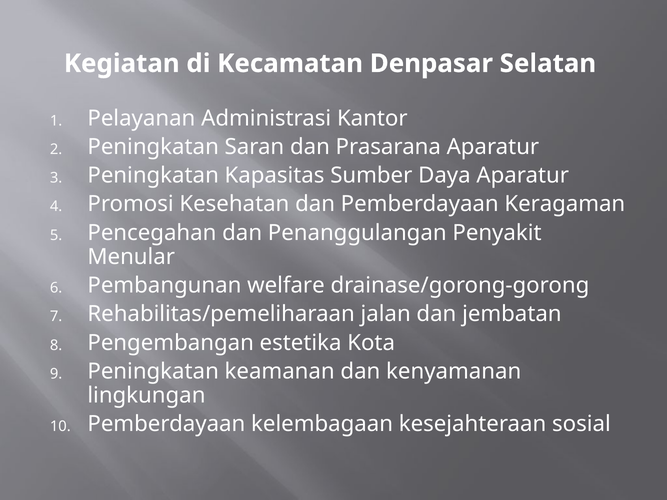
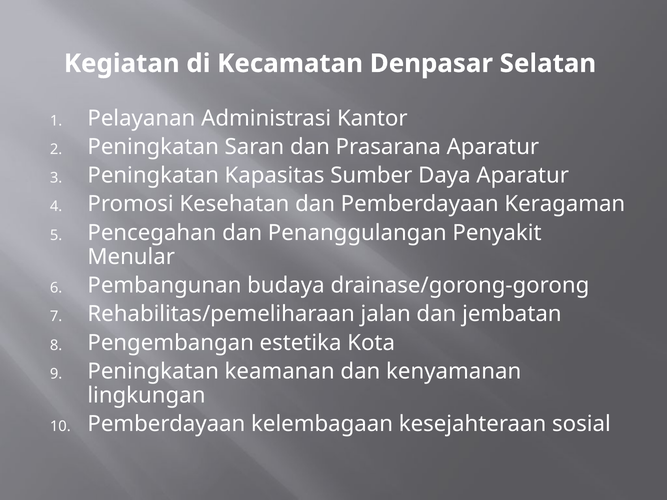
welfare: welfare -> budaya
